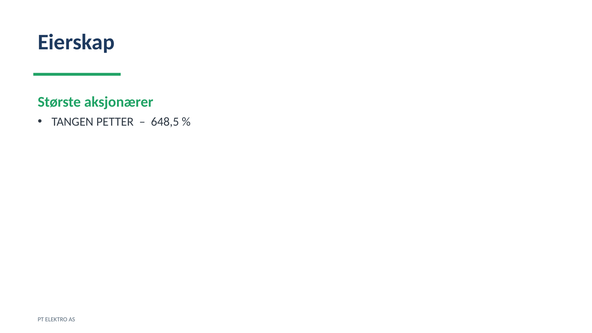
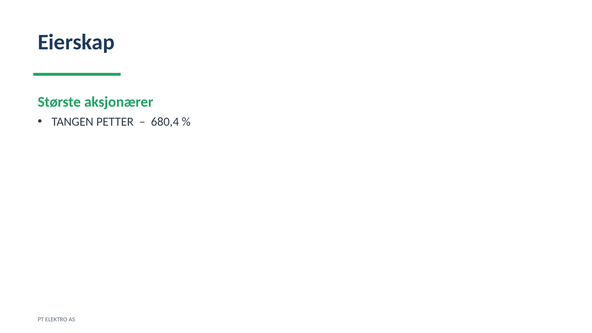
648,5: 648,5 -> 680,4
